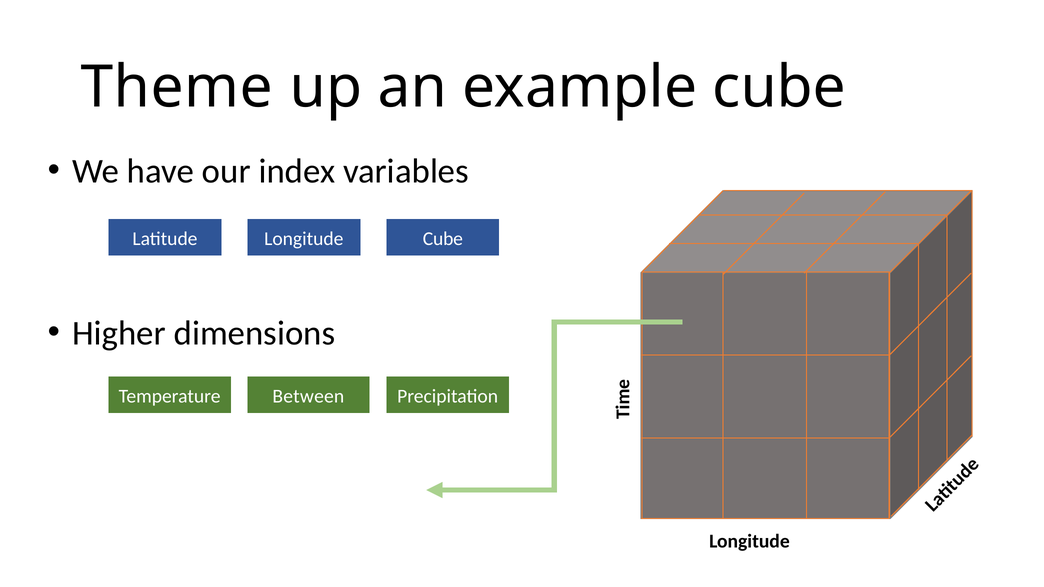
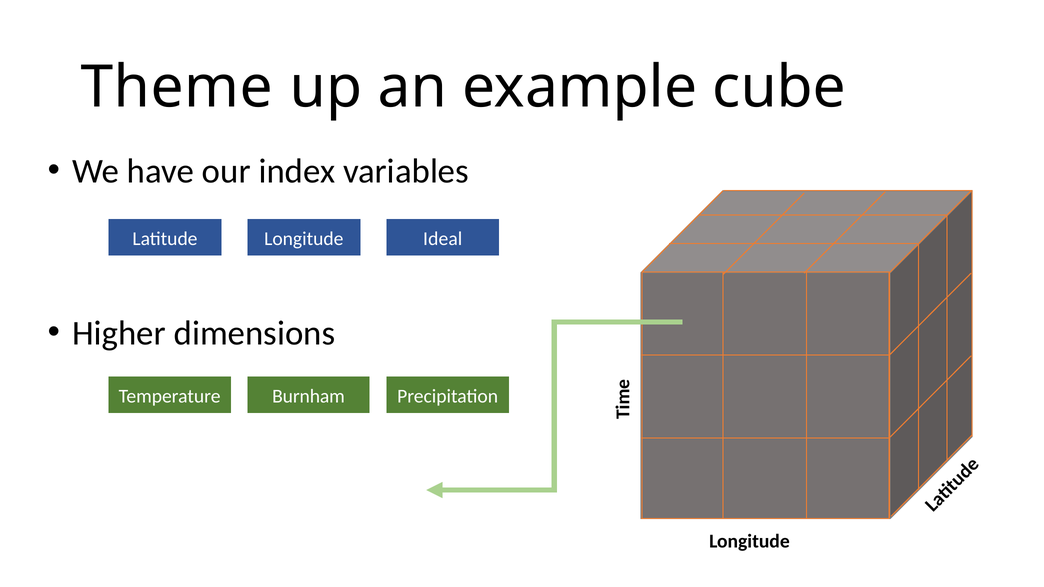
Latitude Cube: Cube -> Ideal
Between: Between -> Burnham
